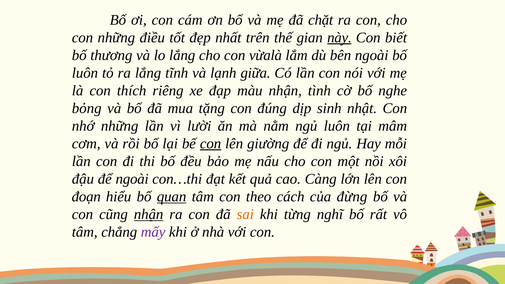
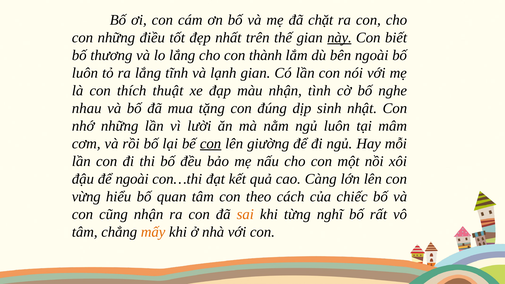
vừalà: vừalà -> thành
lạnh giữa: giữa -> gian
riêng: riêng -> thuật
bỏng: bỏng -> nhau
đoạn: đoạn -> vừng
quan underline: present -> none
đừng: đừng -> chiếc
nhận at (149, 214) underline: present -> none
mấy colour: purple -> orange
